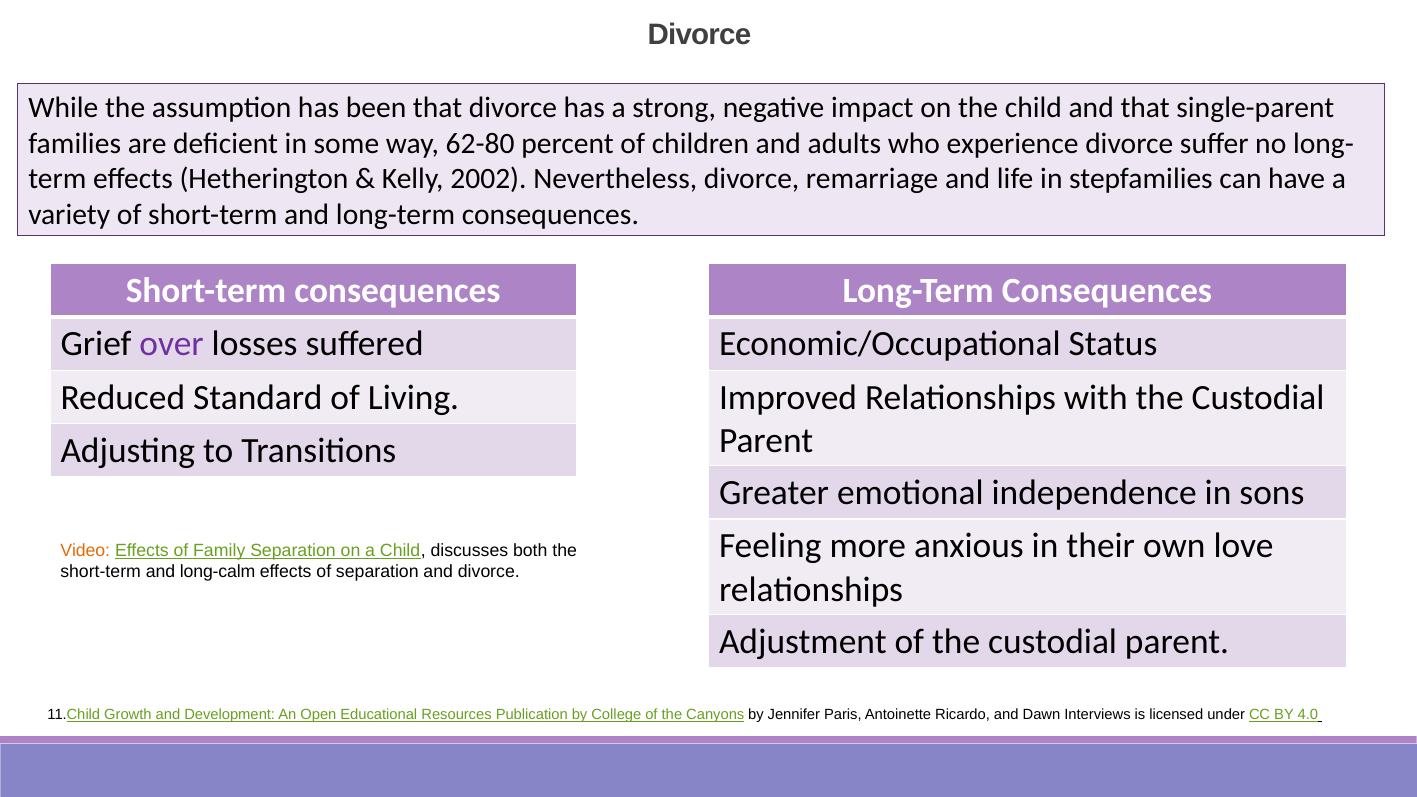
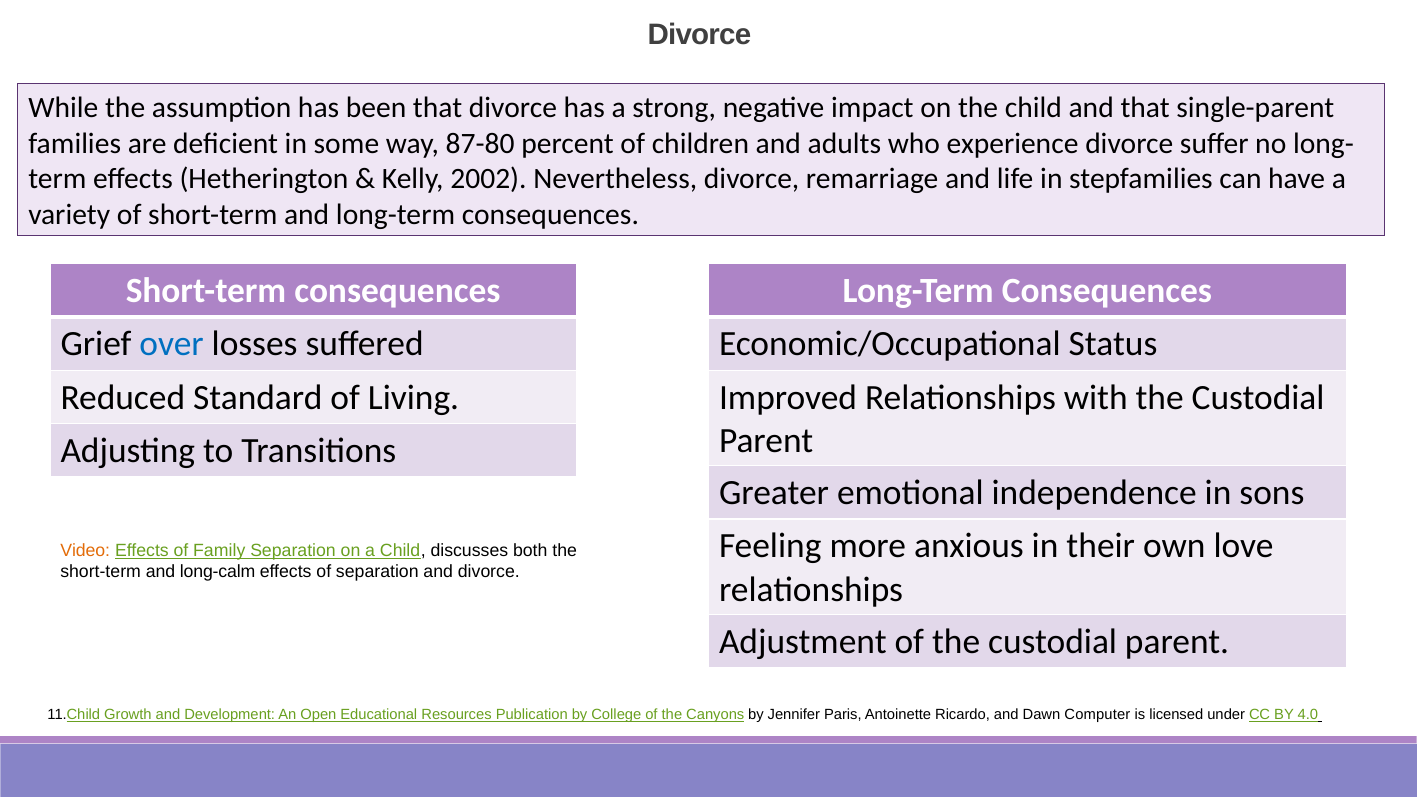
62-80: 62-80 -> 87-80
over colour: purple -> blue
Interviews: Interviews -> Computer
